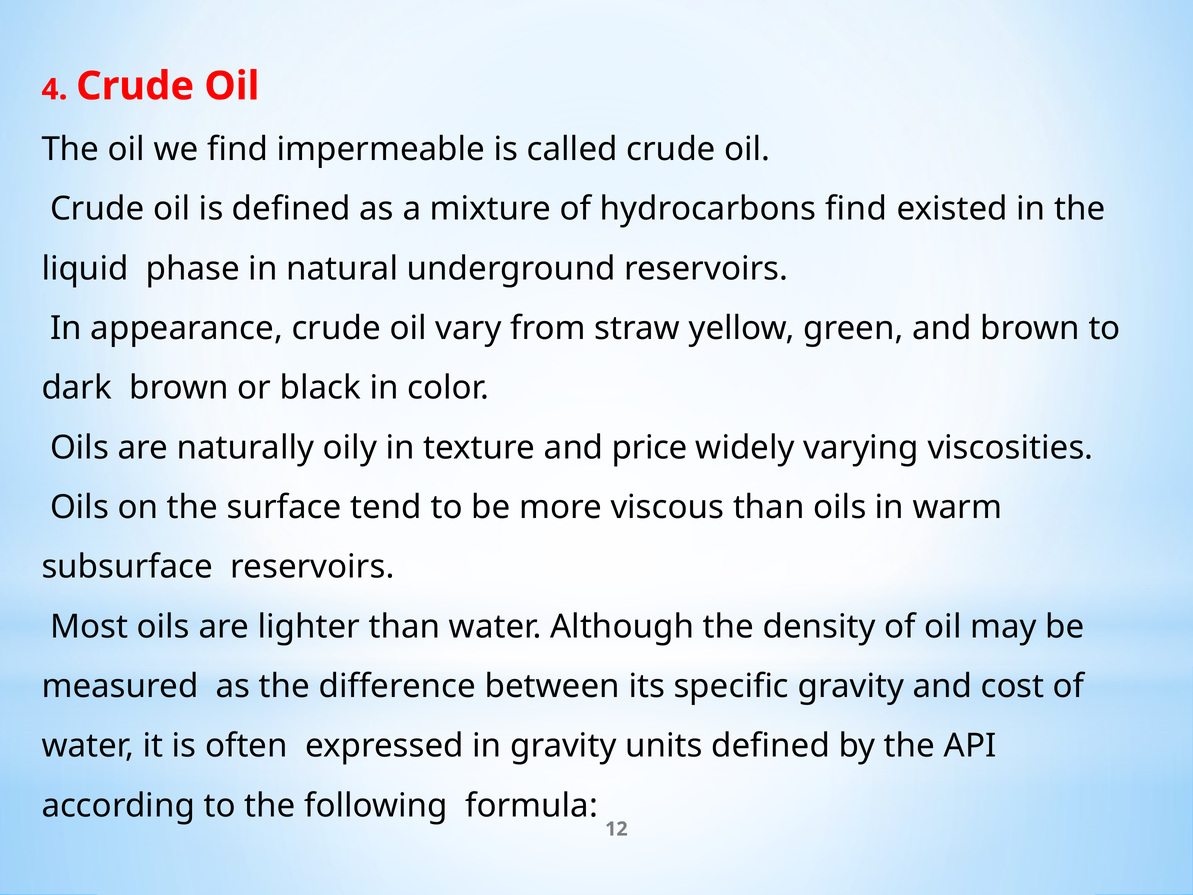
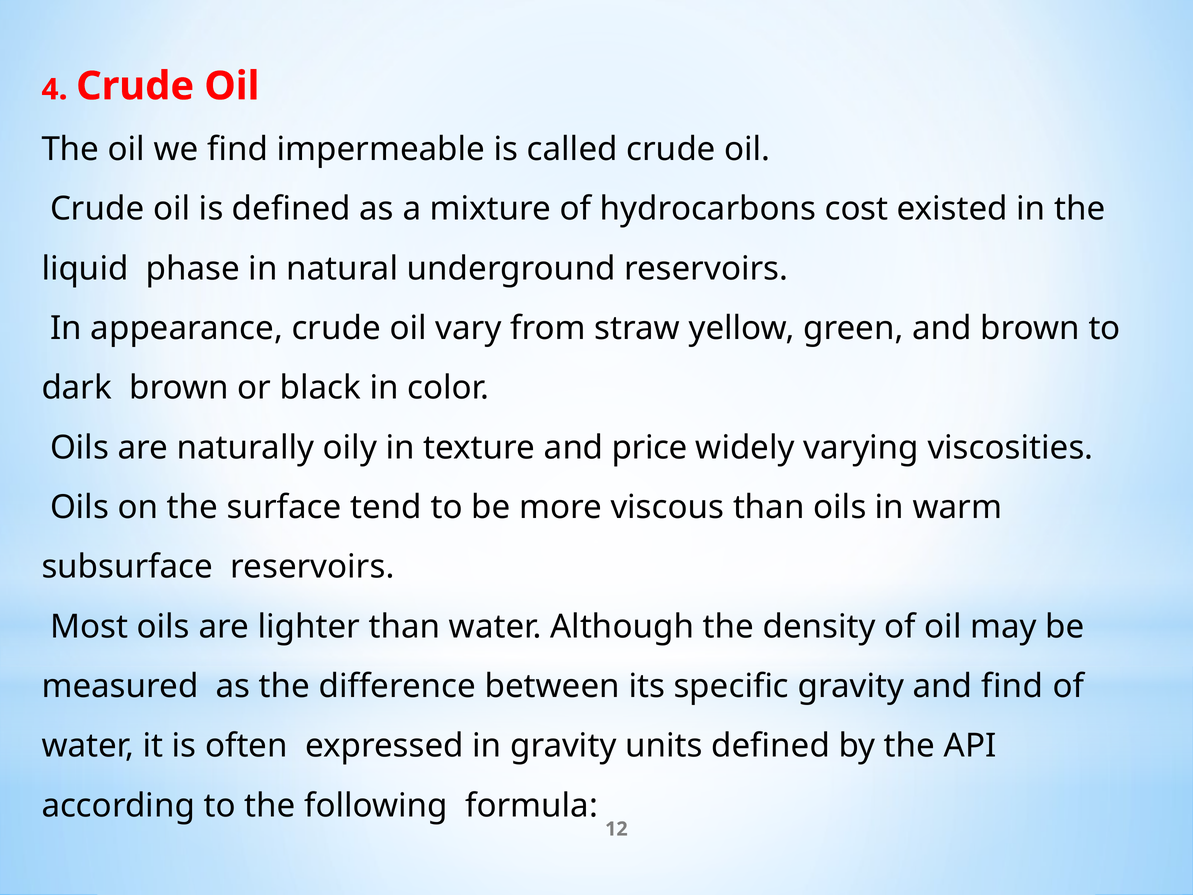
hydrocarbons find: find -> cost
and cost: cost -> find
